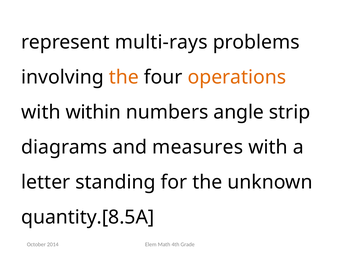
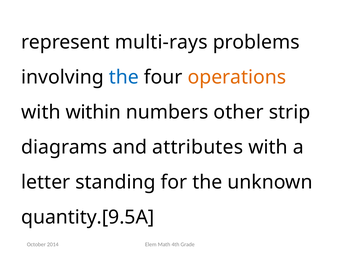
the at (124, 77) colour: orange -> blue
angle: angle -> other
measures: measures -> attributes
quantity.[8.5A: quantity.[8.5A -> quantity.[9.5A
